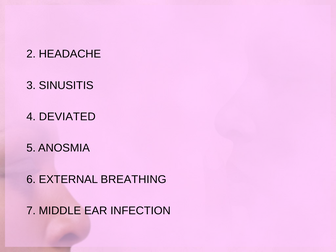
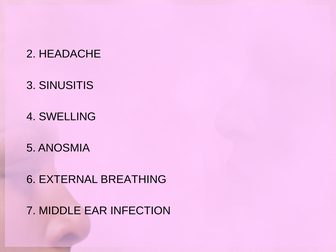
DEVIATED: DEVIATED -> SWELLING
